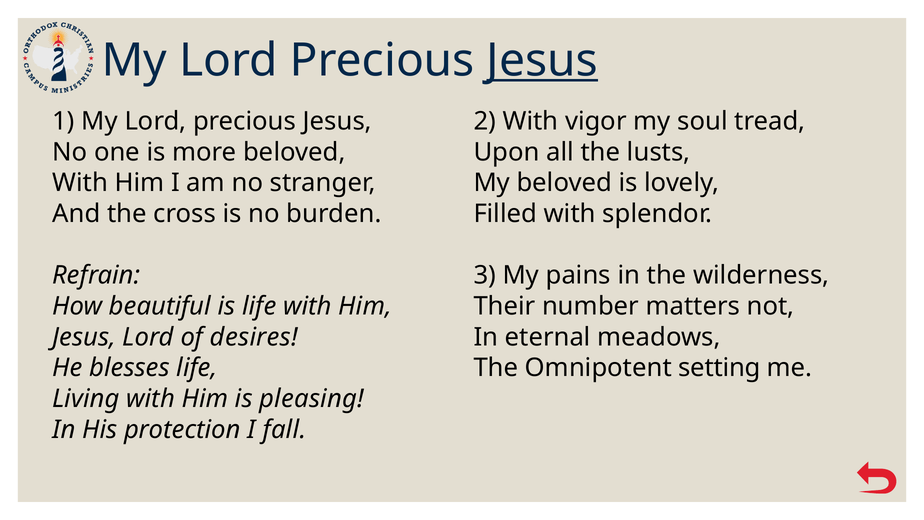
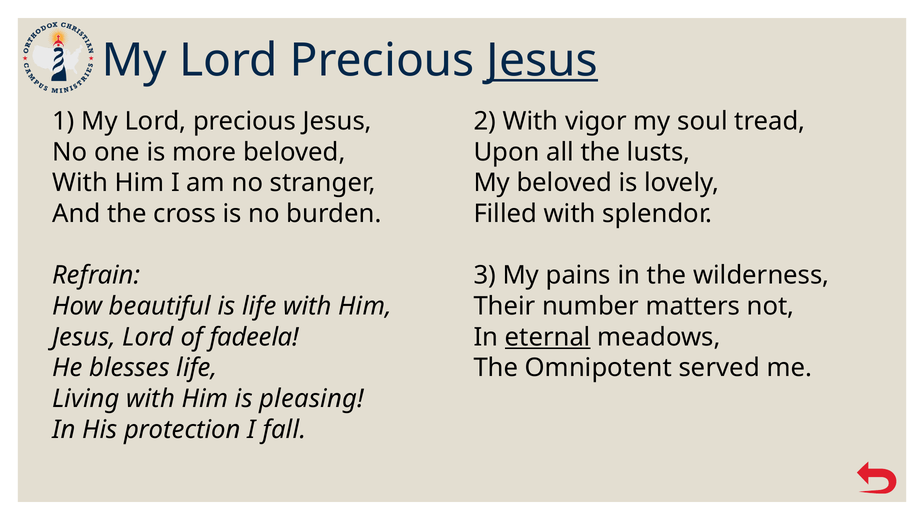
desires: desires -> fadeela
eternal underline: none -> present
setting: setting -> served
